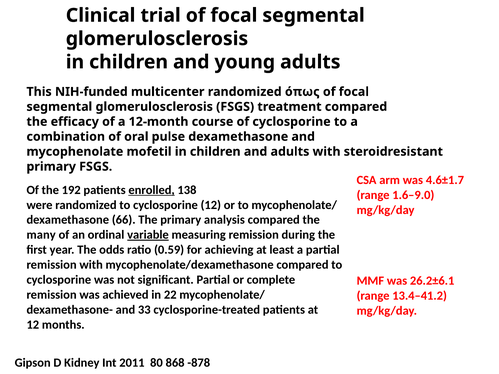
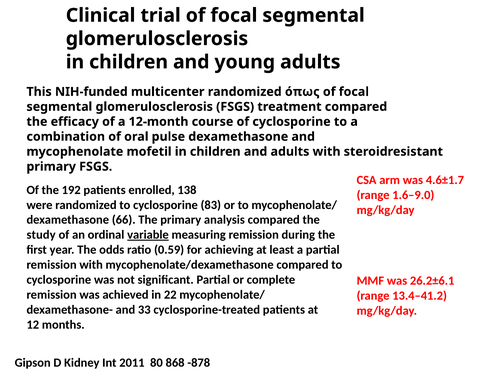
enrolled underline: present -> none
cyclosporine 12: 12 -> 83
many: many -> study
